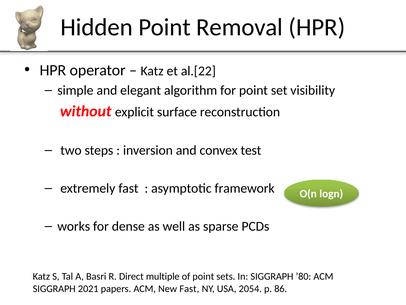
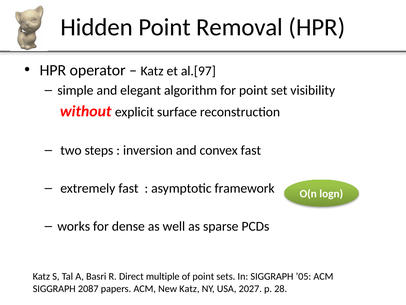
al.[22: al.[22 -> al.[97
convex test: test -> fast
’80: ’80 -> ’05
2021: 2021 -> 2087
New Fast: Fast -> Katz
2054: 2054 -> 2027
86: 86 -> 28
